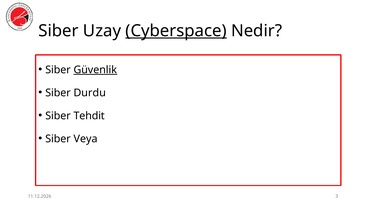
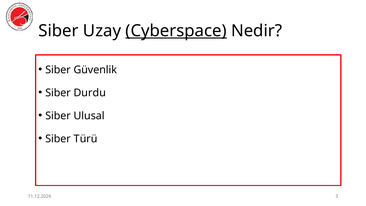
Güvenlik underline: present -> none
Tehdit: Tehdit -> Ulusal
Veya: Veya -> Türü
